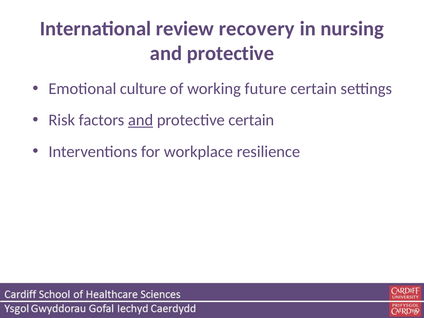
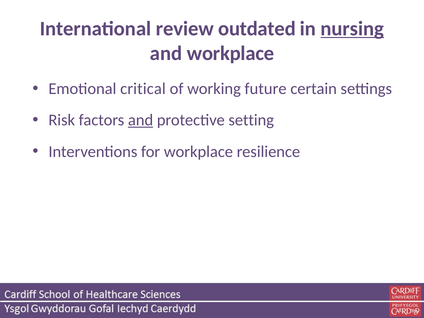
recovery: recovery -> outdated
nursing underline: none -> present
protective at (230, 53): protective -> workplace
culture: culture -> critical
protective certain: certain -> setting
